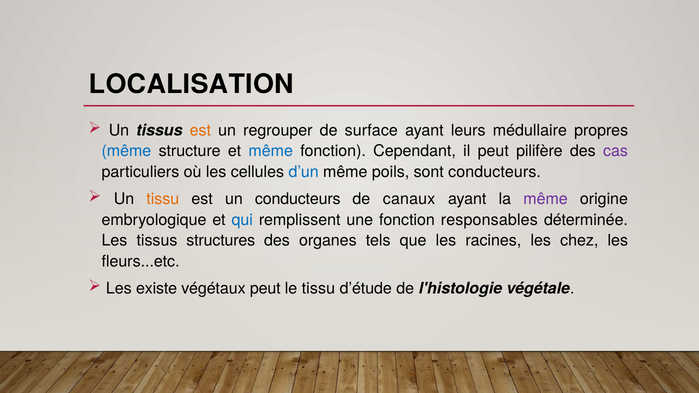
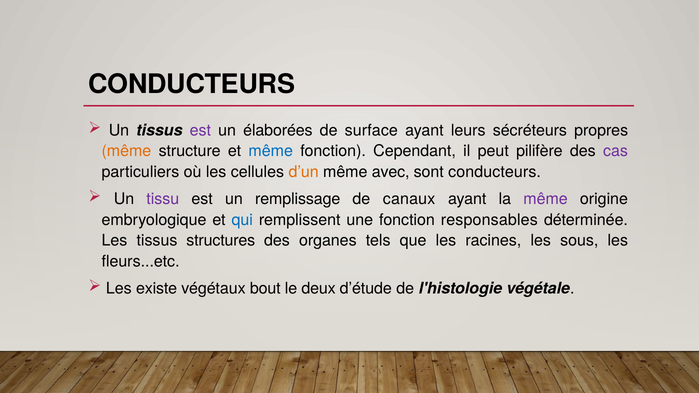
LOCALISATION at (191, 84): LOCALISATION -> CONDUCTEURS
est at (200, 130) colour: orange -> purple
regrouper: regrouper -> élaborées
médullaire: médullaire -> sécréteurs
même at (126, 151) colour: blue -> orange
d’un colour: blue -> orange
poils: poils -> avec
tissu at (163, 199) colour: orange -> purple
un conducteurs: conducteurs -> remplissage
chez: chez -> sous
végétaux peut: peut -> bout
le tissu: tissu -> deux
